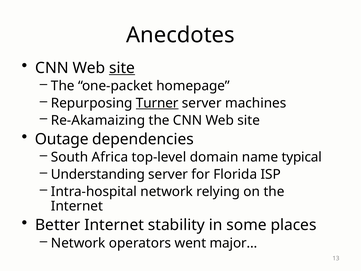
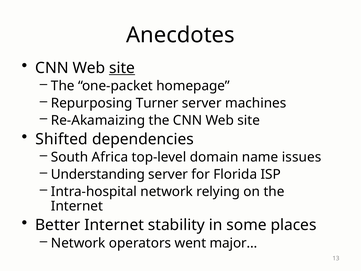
Turner underline: present -> none
Outage: Outage -> Shifted
typical: typical -> issues
